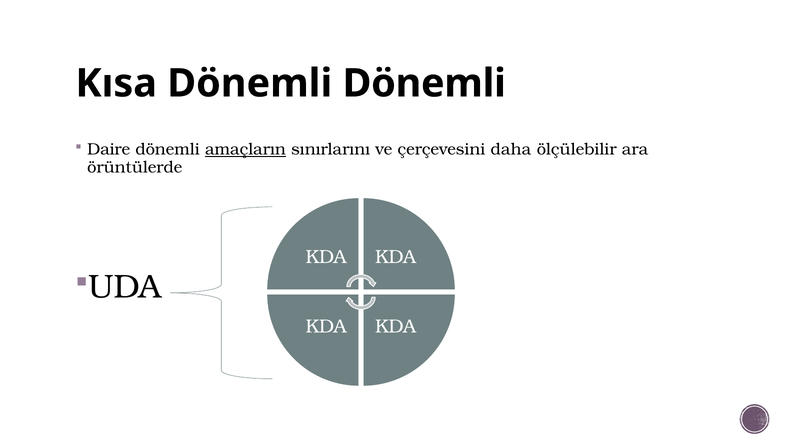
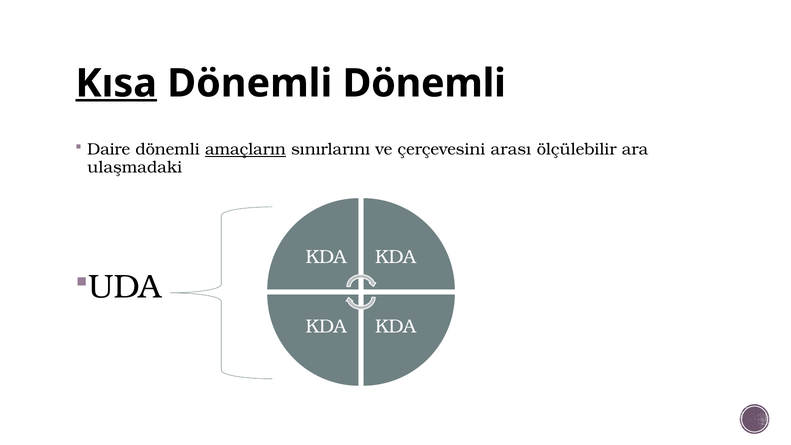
Kısa underline: none -> present
daha: daha -> arası
örüntülerde: örüntülerde -> ulaşmadaki
